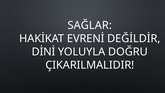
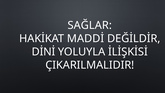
EVRENİ: EVRENİ -> MADDİ
DOĞRU: DOĞRU -> İLİŞKİSİ
